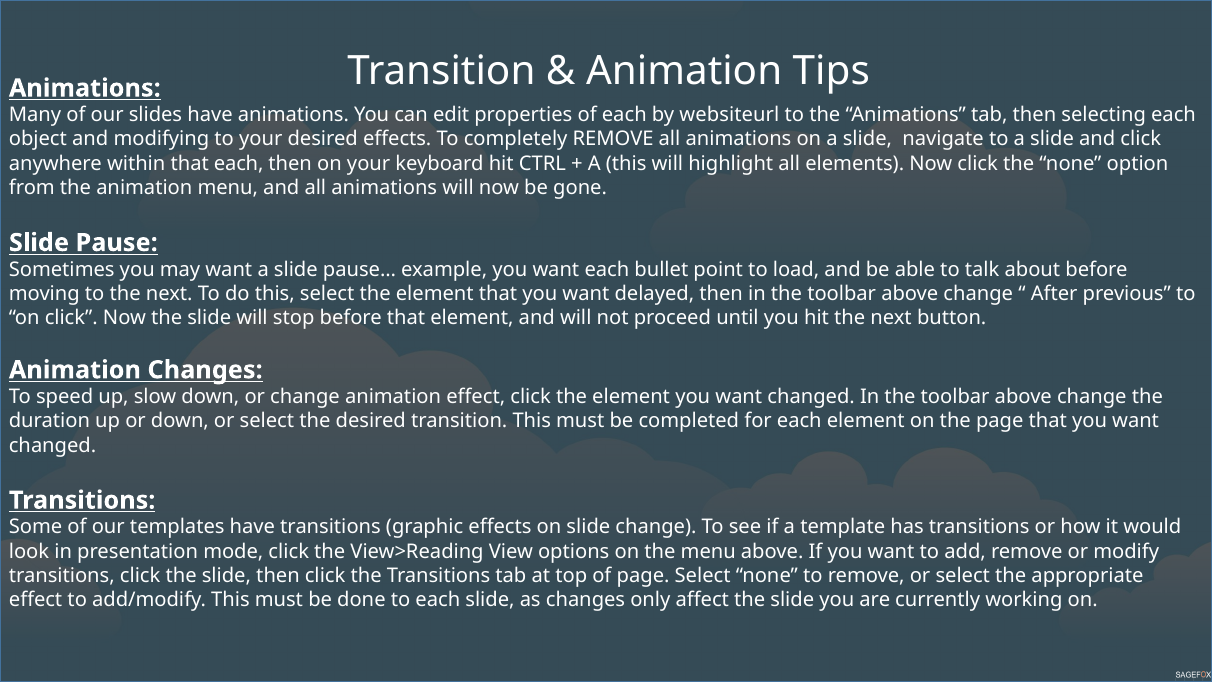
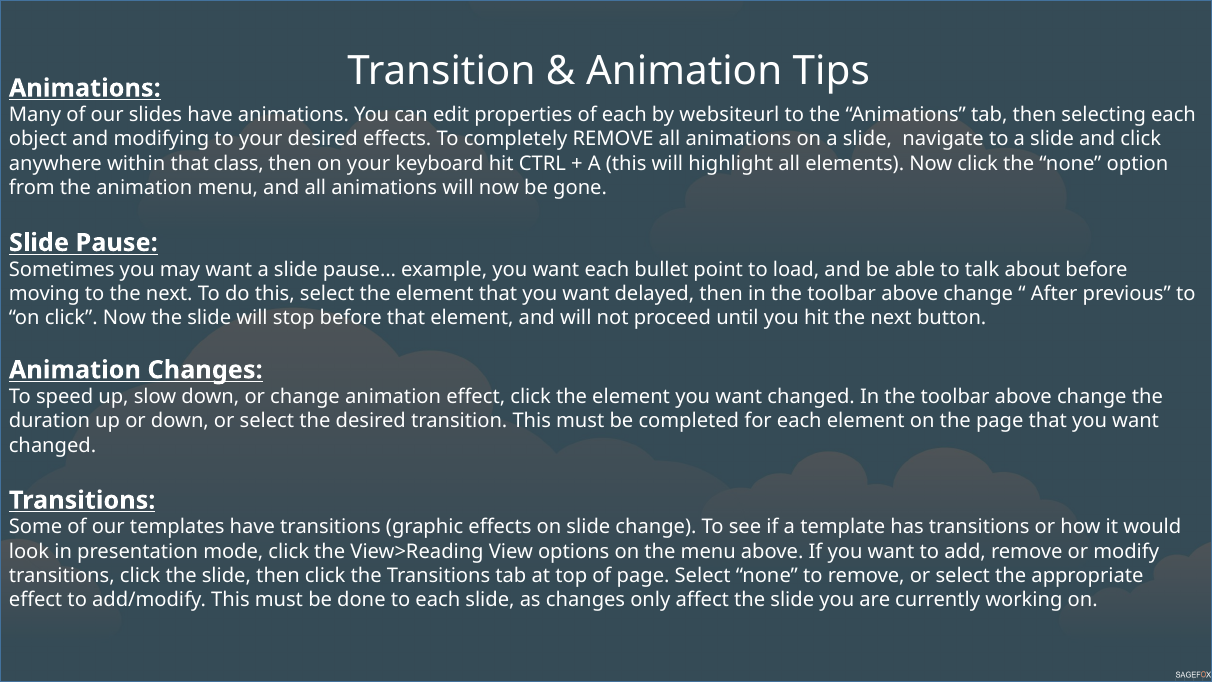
that each: each -> class
